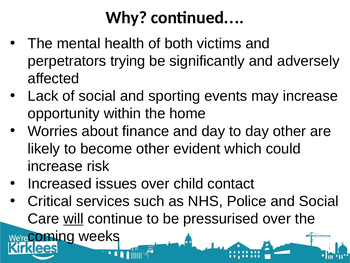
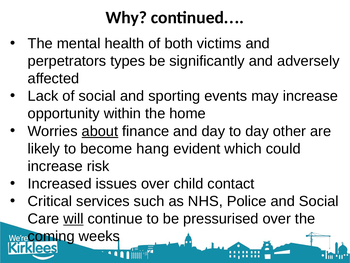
trying: trying -> types
about underline: none -> present
become other: other -> hang
